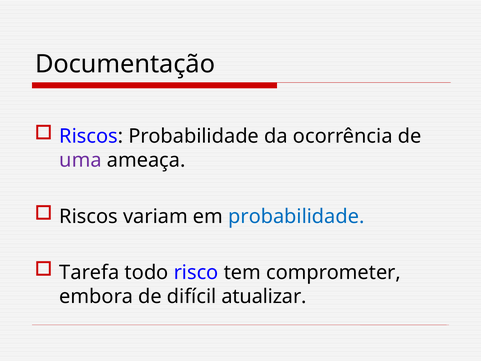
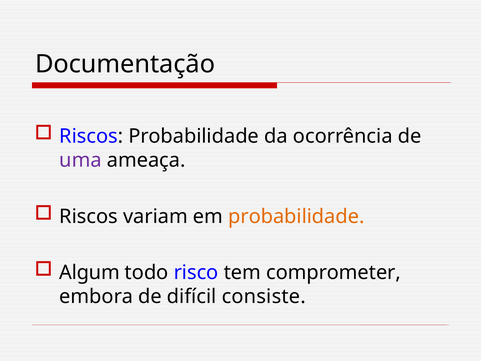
probabilidade at (296, 216) colour: blue -> orange
Tarefa: Tarefa -> Algum
atualizar: atualizar -> consiste
